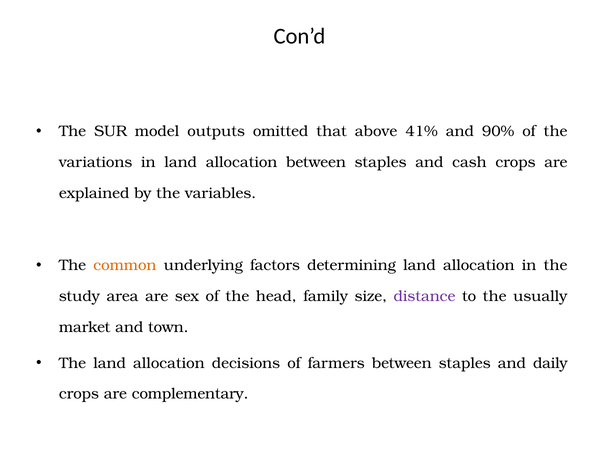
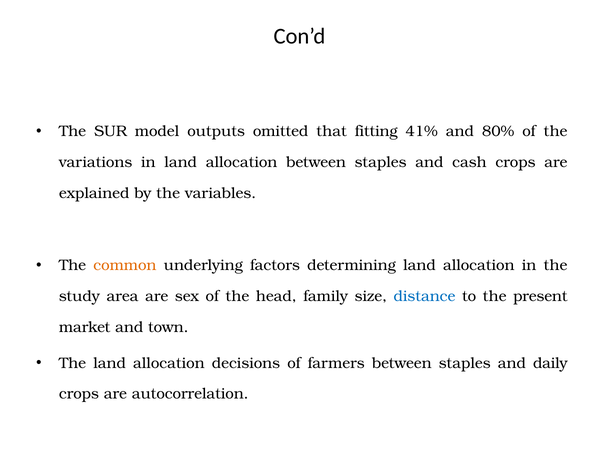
above: above -> fitting
90%: 90% -> 80%
distance colour: purple -> blue
usually: usually -> present
complementary: complementary -> autocorrelation
